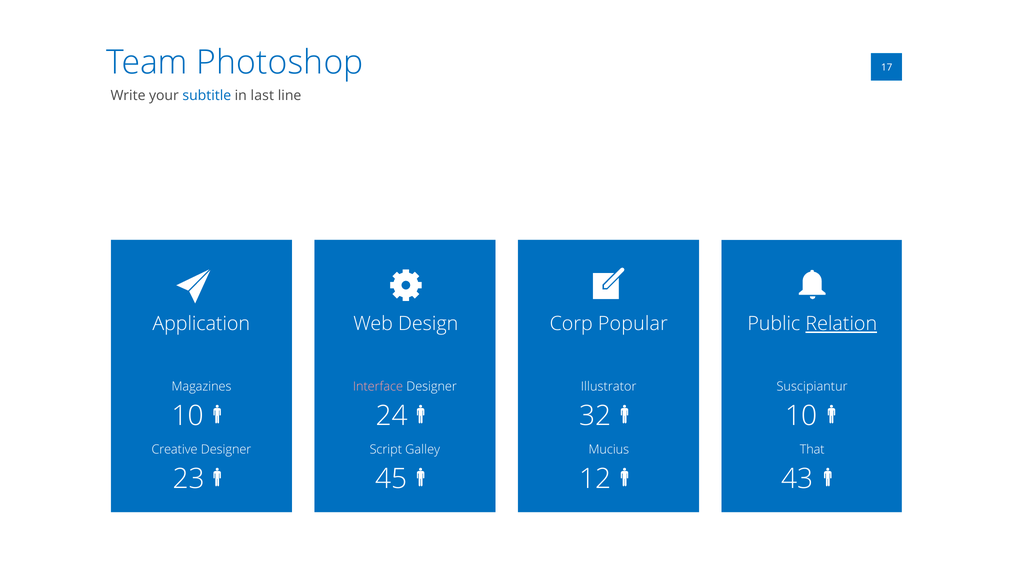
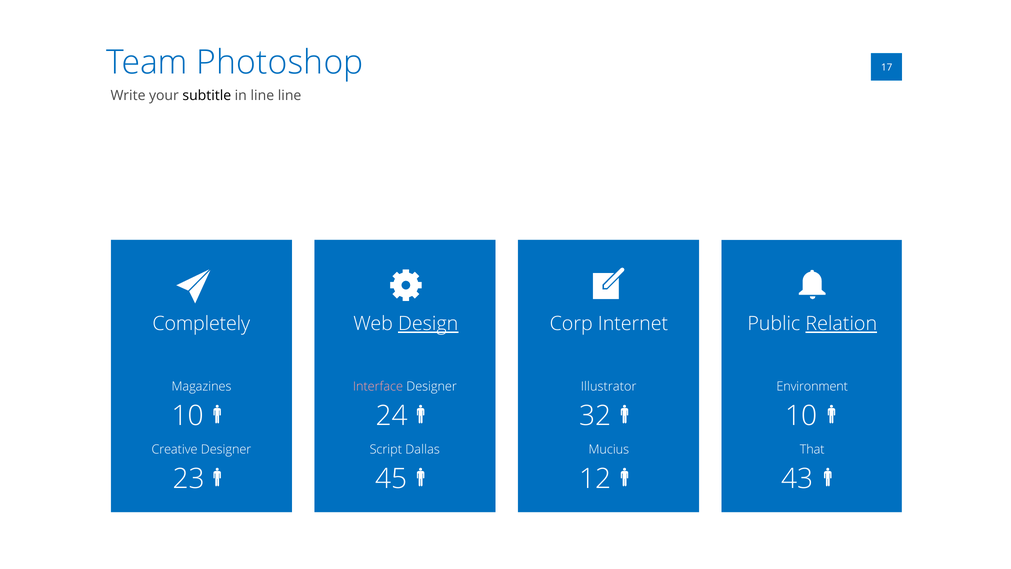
subtitle colour: blue -> black
in last: last -> line
Application: Application -> Completely
Design underline: none -> present
Popular: Popular -> Internet
Suscipiantur: Suscipiantur -> Environment
Galley: Galley -> Dallas
